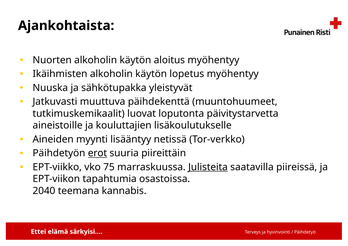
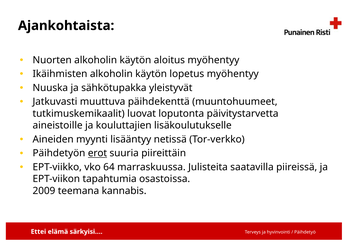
75: 75 -> 64
Julisteita underline: present -> none
2040: 2040 -> 2009
